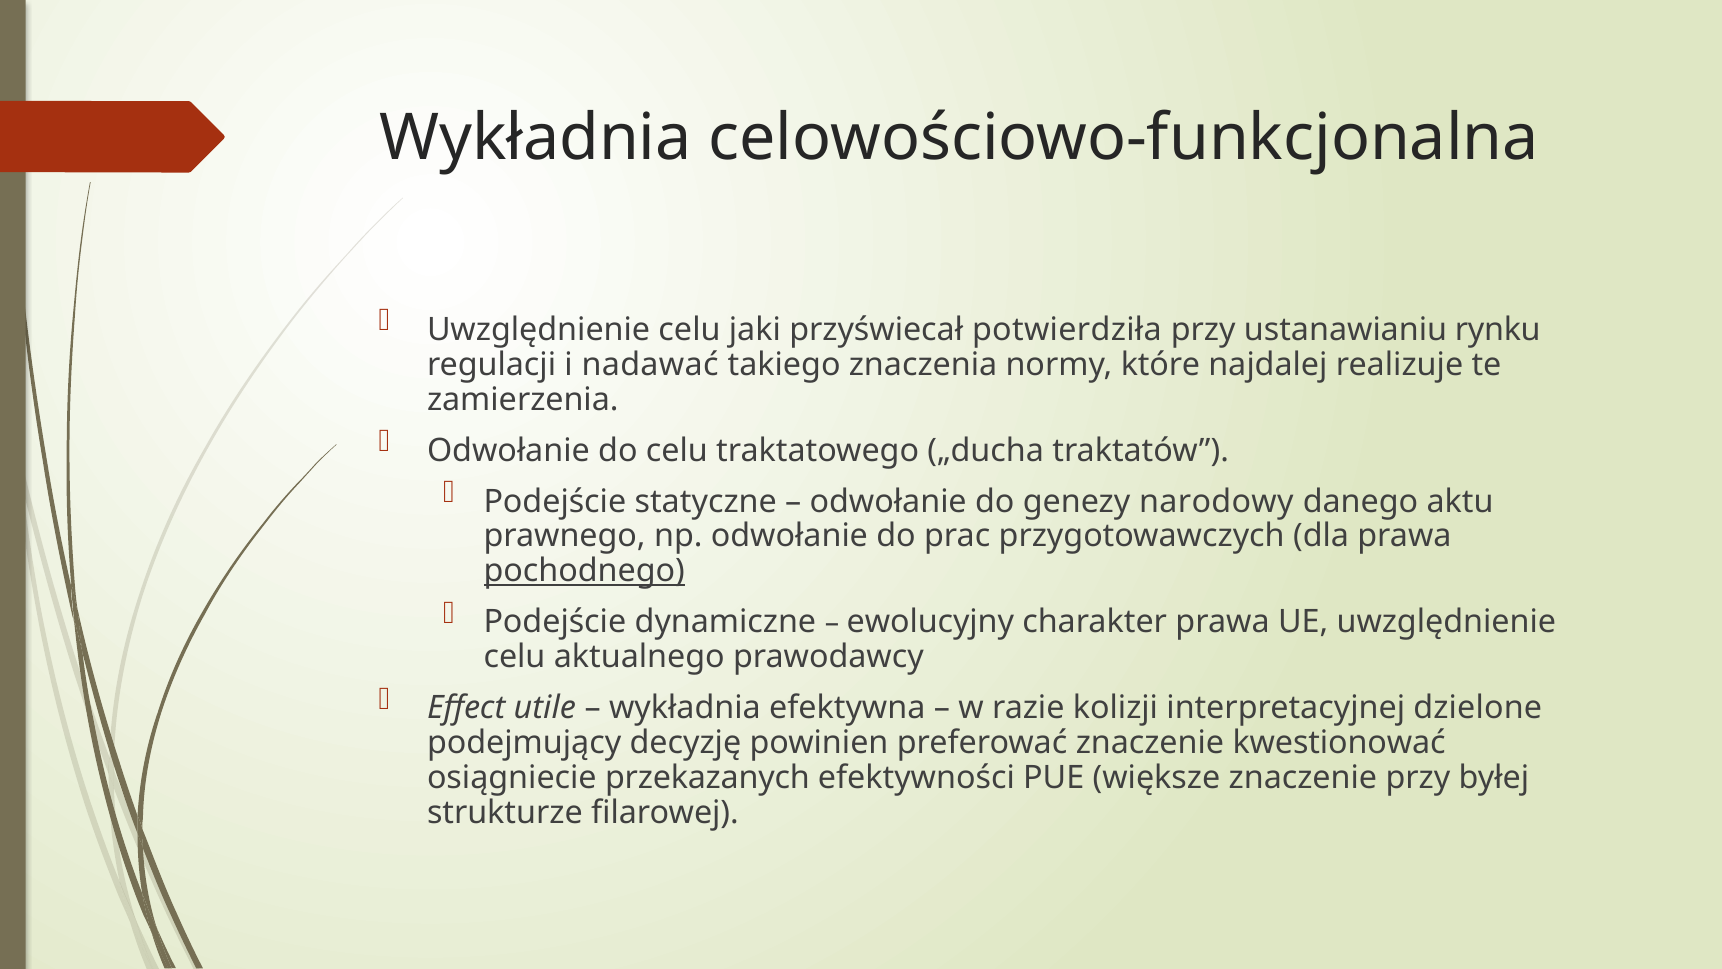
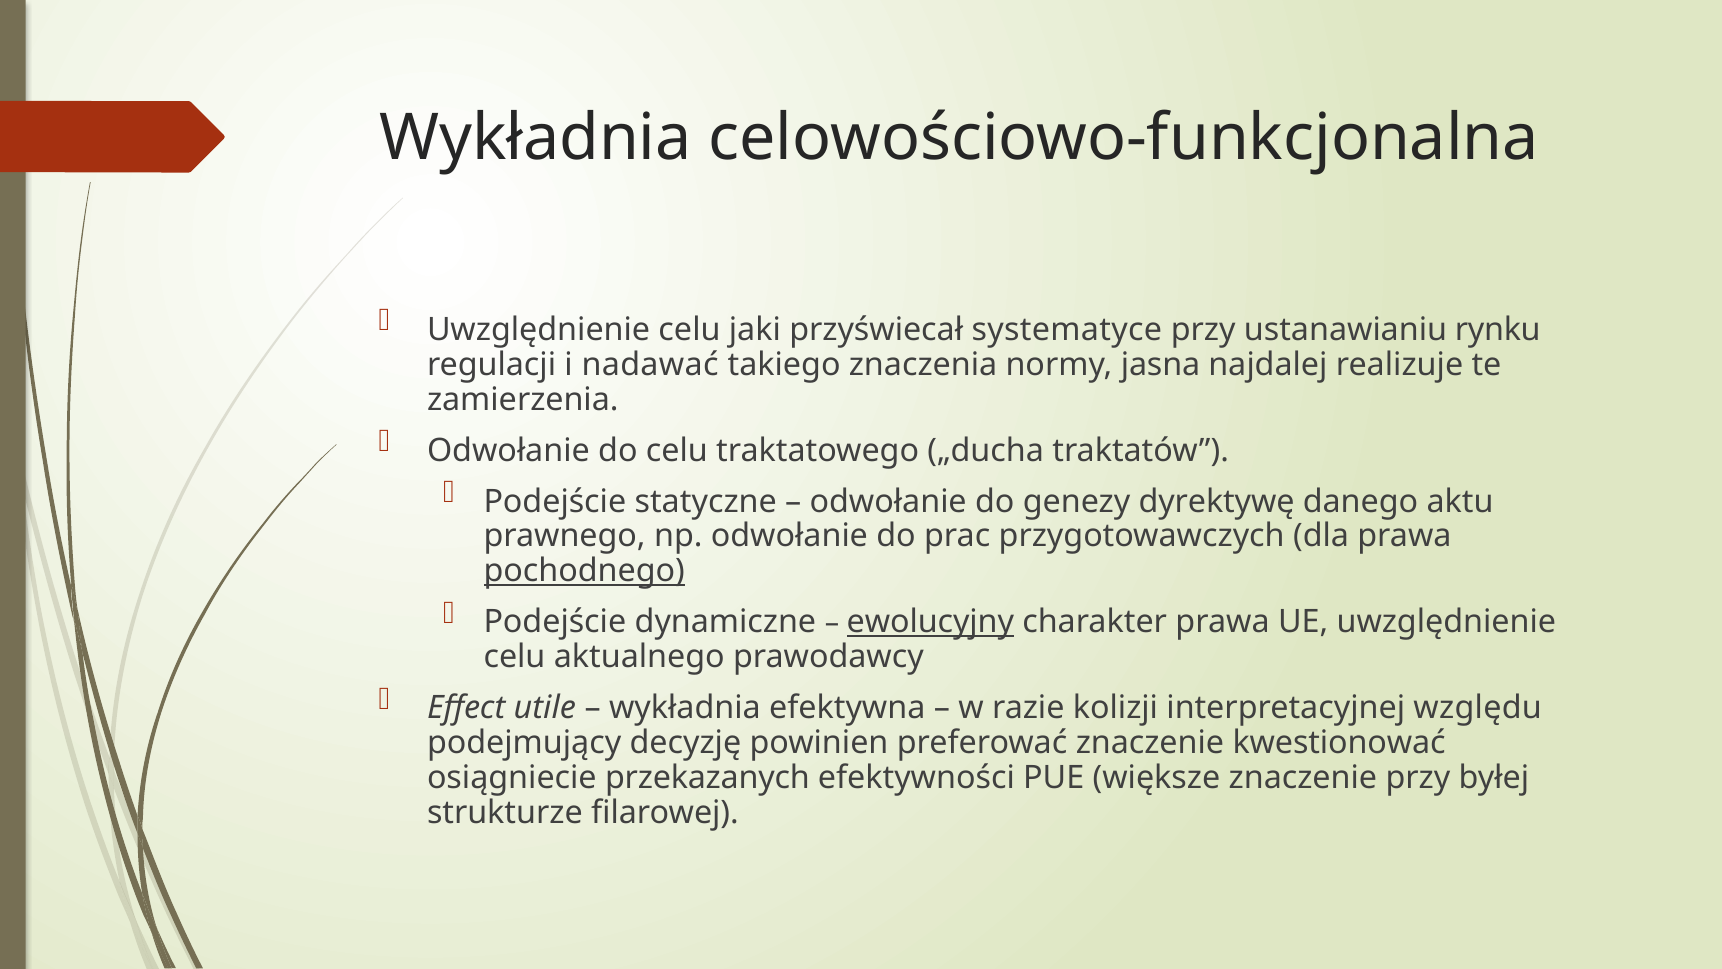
potwierdziła: potwierdziła -> systematyce
które: które -> jasna
narodowy: narodowy -> dyrektywę
ewolucyjny underline: none -> present
dzielone: dzielone -> względu
